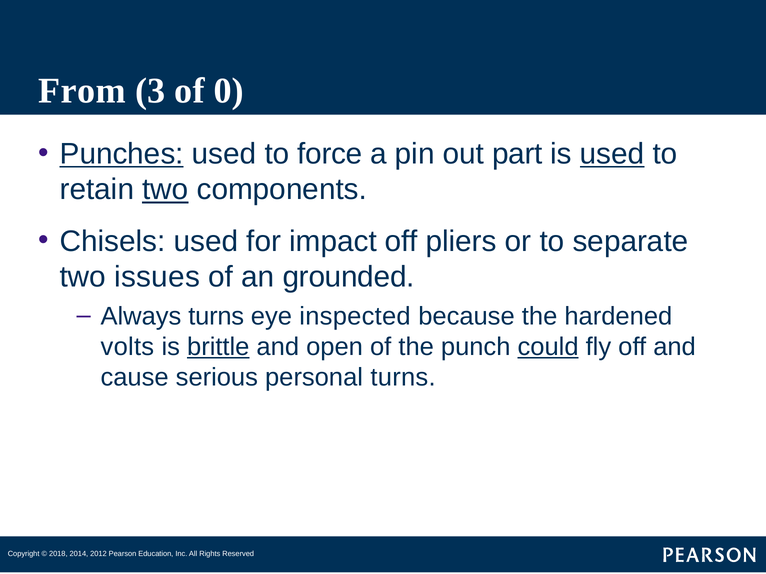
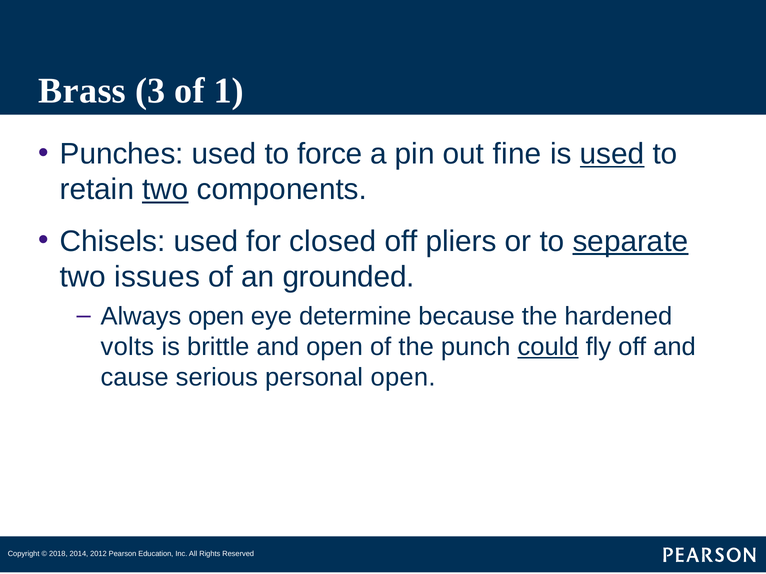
From: From -> Brass
0: 0 -> 1
Punches underline: present -> none
part: part -> fine
impact: impact -> closed
separate underline: none -> present
Always turns: turns -> open
inspected: inspected -> determine
brittle underline: present -> none
personal turns: turns -> open
